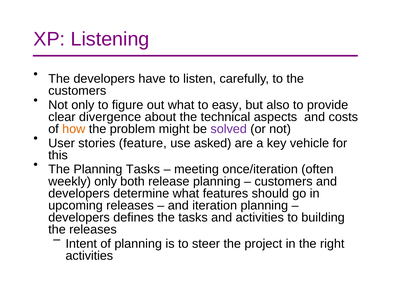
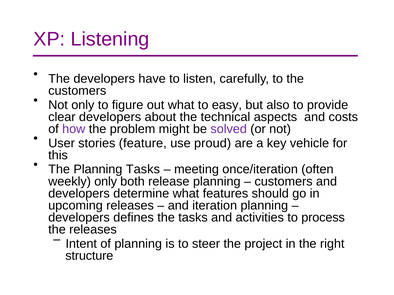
clear divergence: divergence -> developers
how colour: orange -> purple
asked: asked -> proud
building: building -> process
activities at (89, 256): activities -> structure
